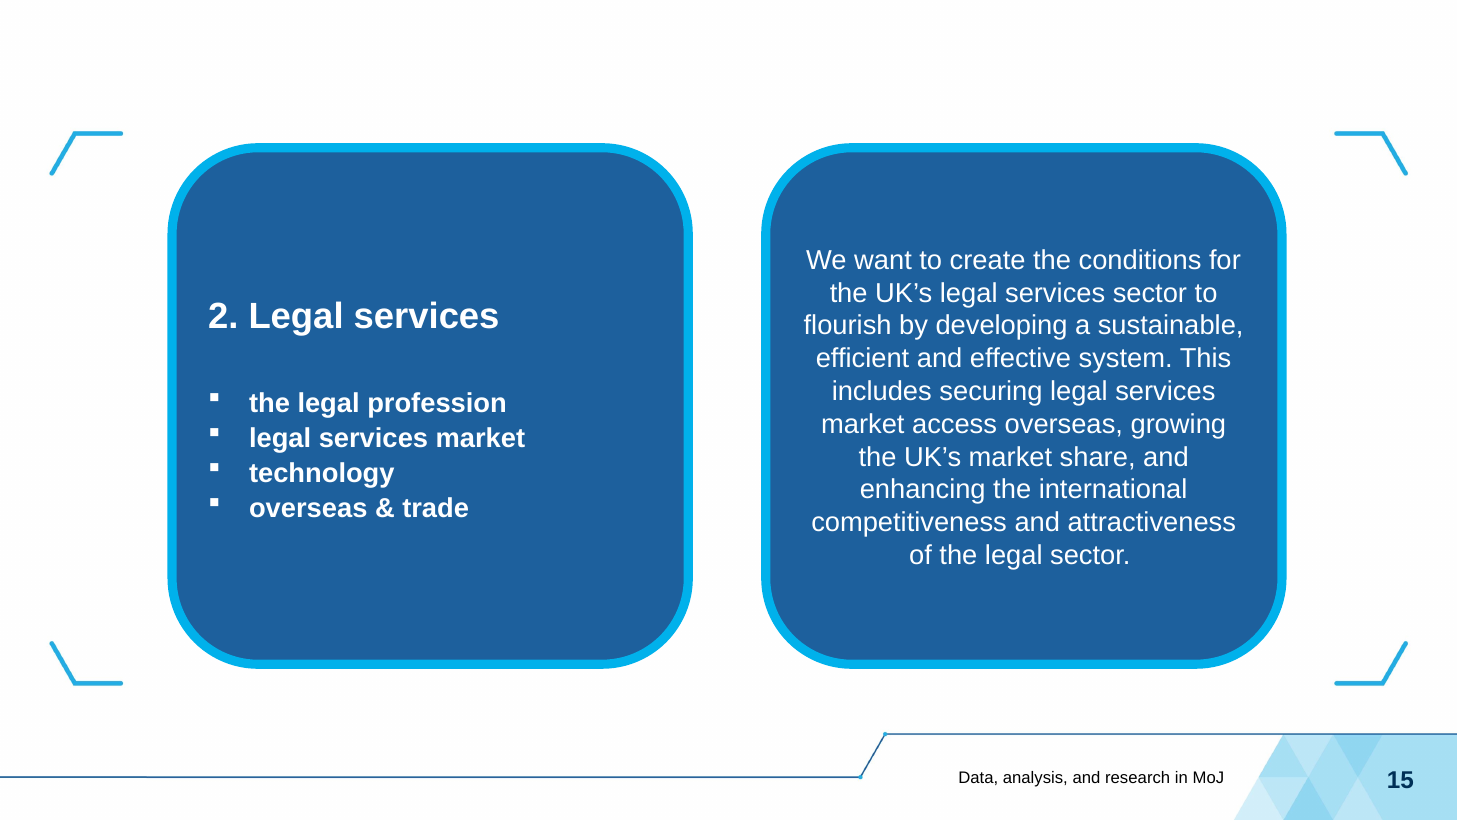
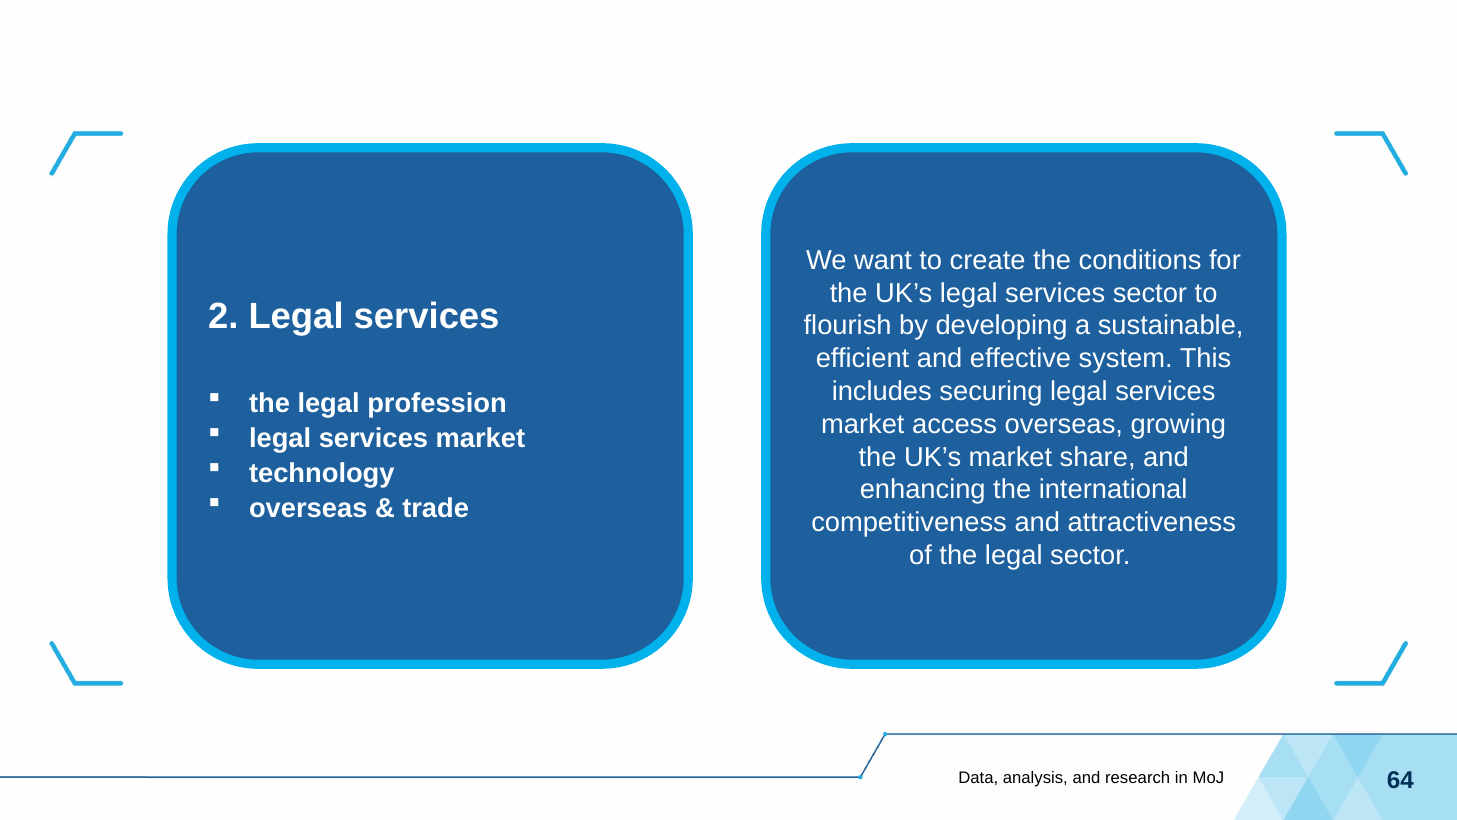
15: 15 -> 64
